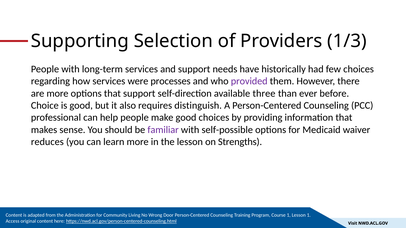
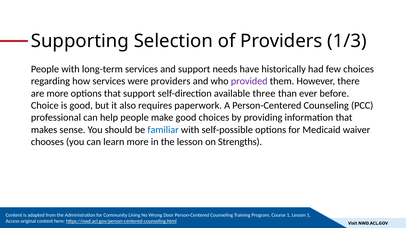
were processes: processes -> providers
distinguish: distinguish -> paperwork
familiar colour: purple -> blue
reduces: reduces -> chooses
